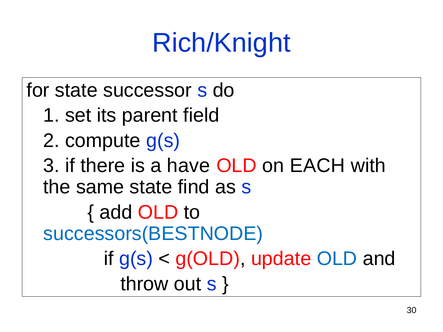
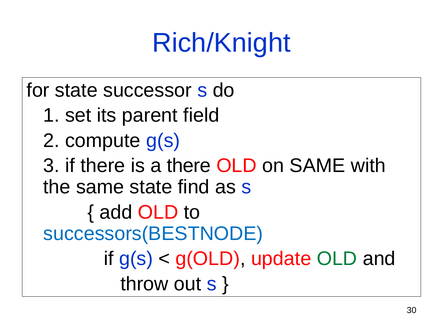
a have: have -> there
on EACH: EACH -> SAME
OLD at (337, 259) colour: blue -> green
